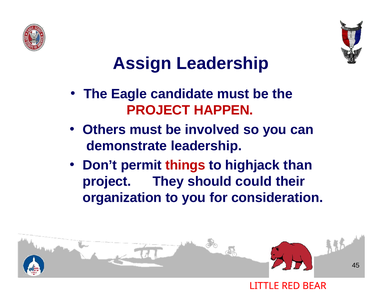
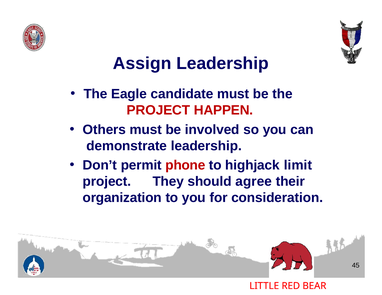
things: things -> phone
than: than -> limit
could: could -> agree
